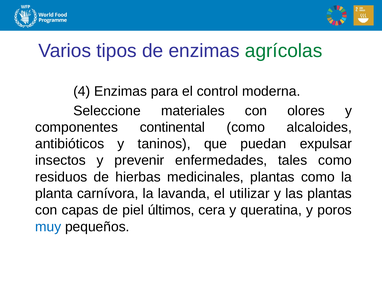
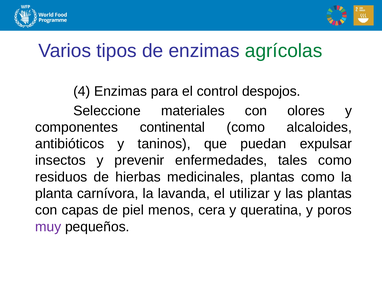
moderna: moderna -> despojos
últimos: últimos -> menos
muy colour: blue -> purple
